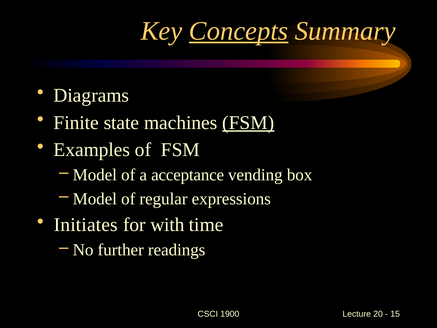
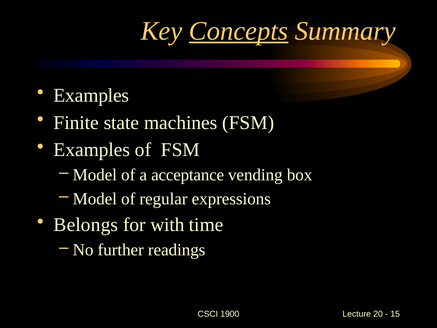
Diagrams at (91, 95): Diagrams -> Examples
FSM at (248, 123) underline: present -> none
Initiates: Initiates -> Belongs
